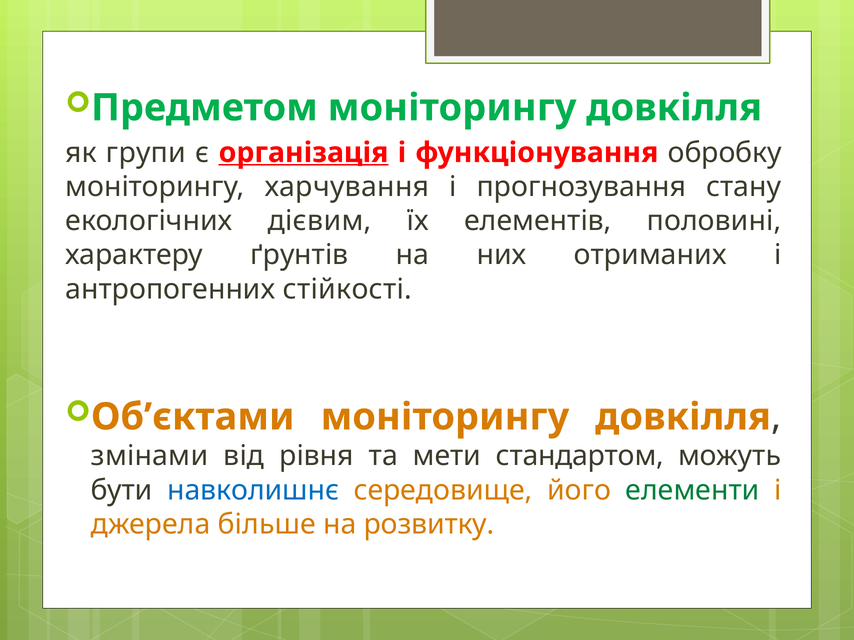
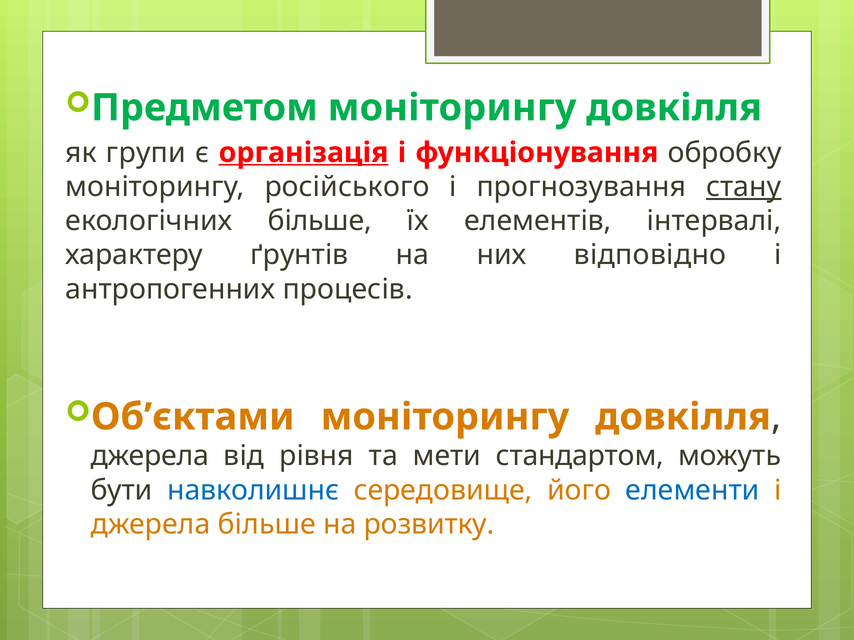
харчування: харчування -> російського
стану underline: none -> present
екологічних дієвим: дієвим -> більше
половині: половині -> інтервалі
отриманих: отриманих -> відповідно
стійкості: стійкості -> процесів
змінами at (150, 456): змінами -> джерела
елементи colour: green -> blue
